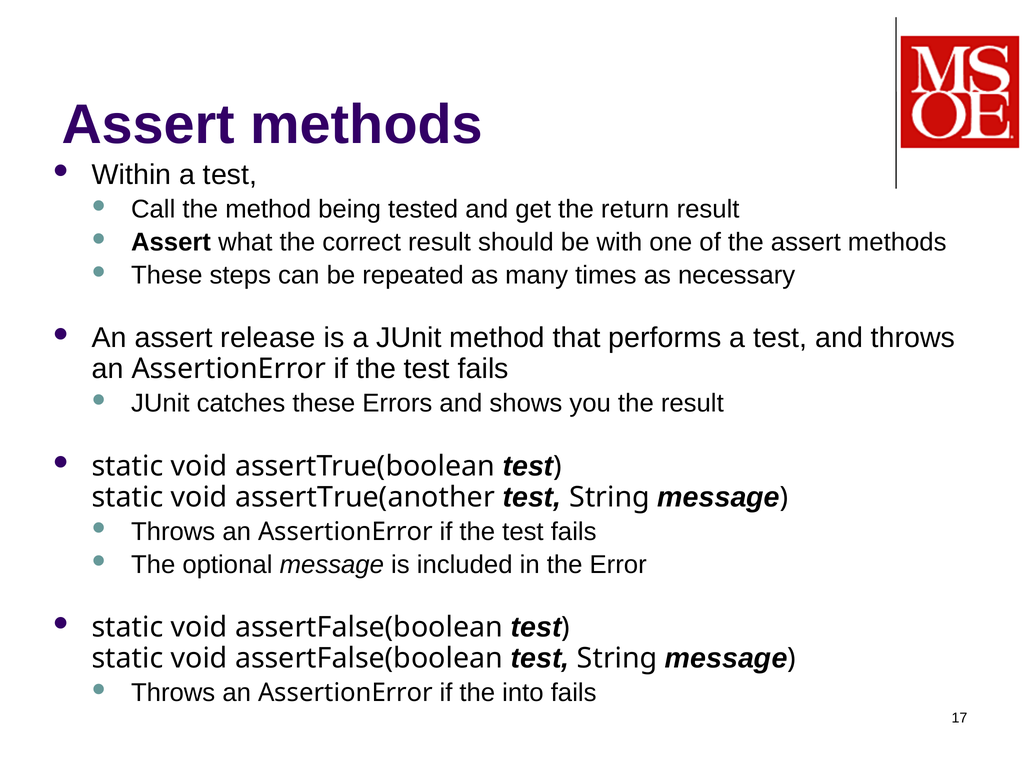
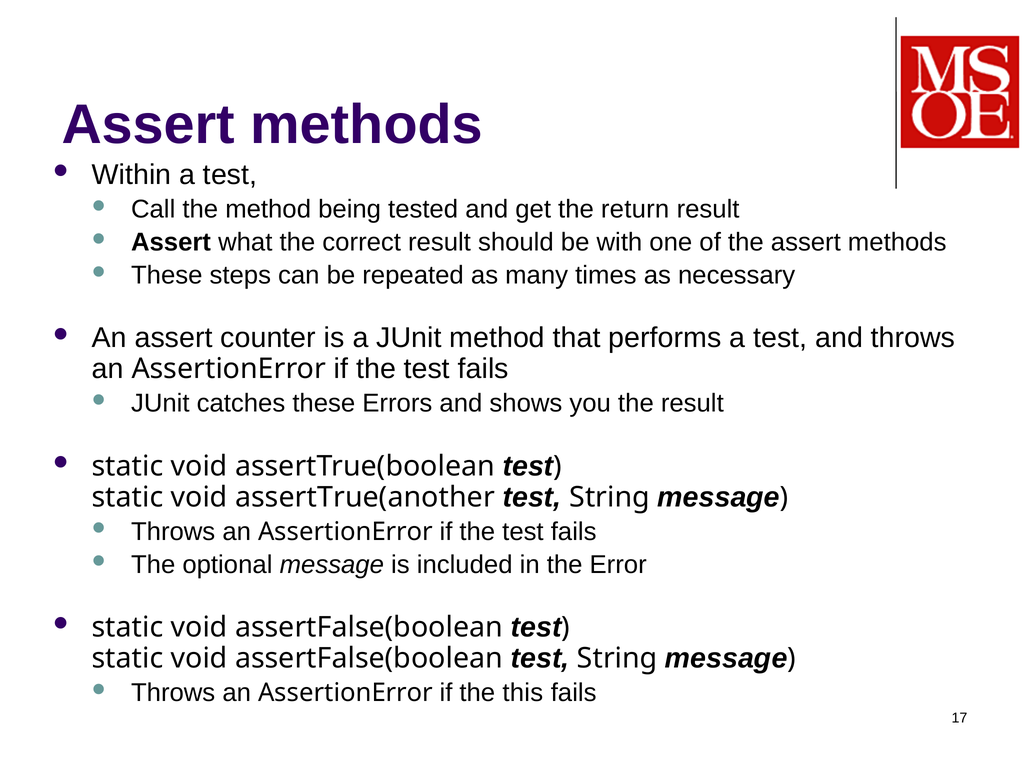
release: release -> counter
into: into -> this
